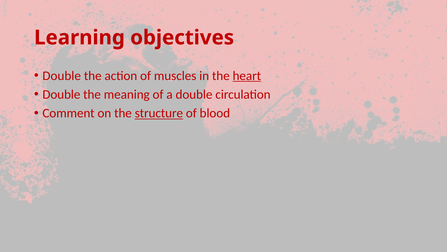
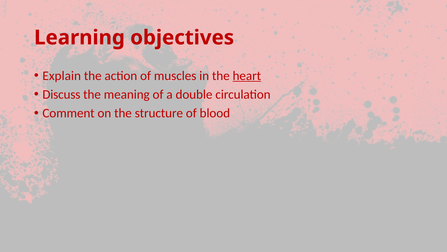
Double at (62, 76): Double -> Explain
Double at (61, 94): Double -> Discuss
structure underline: present -> none
